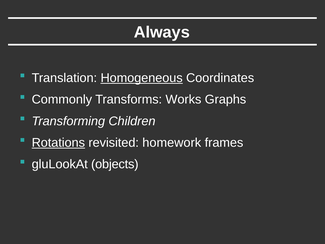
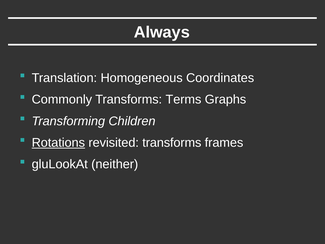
Homogeneous underline: present -> none
Works: Works -> Terms
revisited homework: homework -> transforms
objects: objects -> neither
